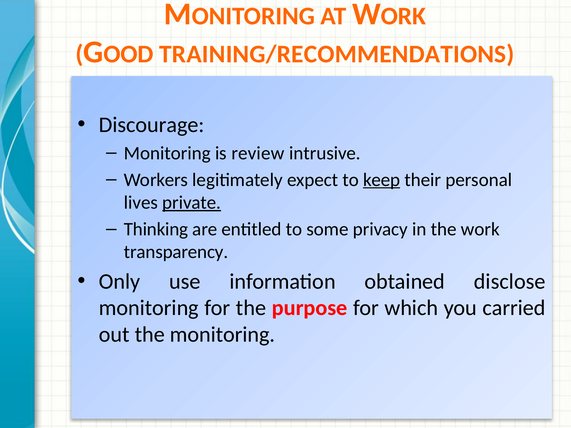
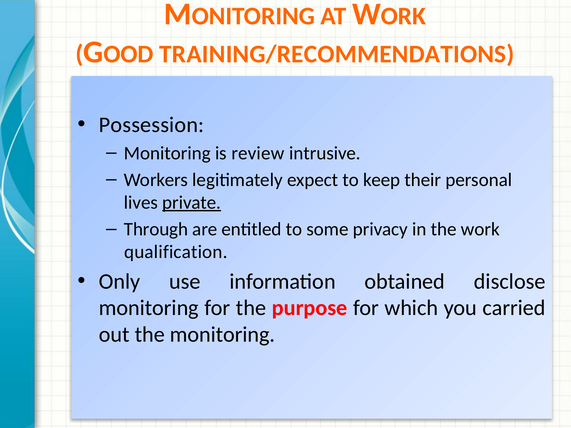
Discourage: Discourage -> Possession
keep underline: present -> none
Thinking: Thinking -> Through
transparency: transparency -> qualification
